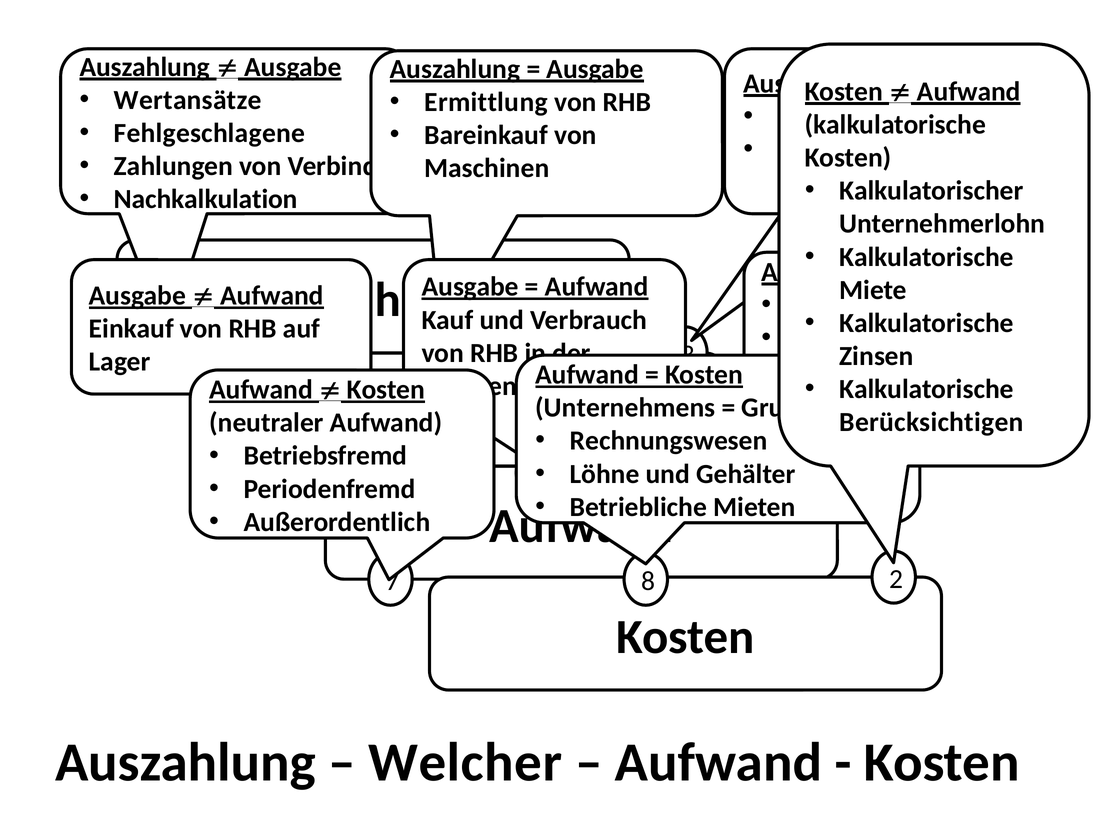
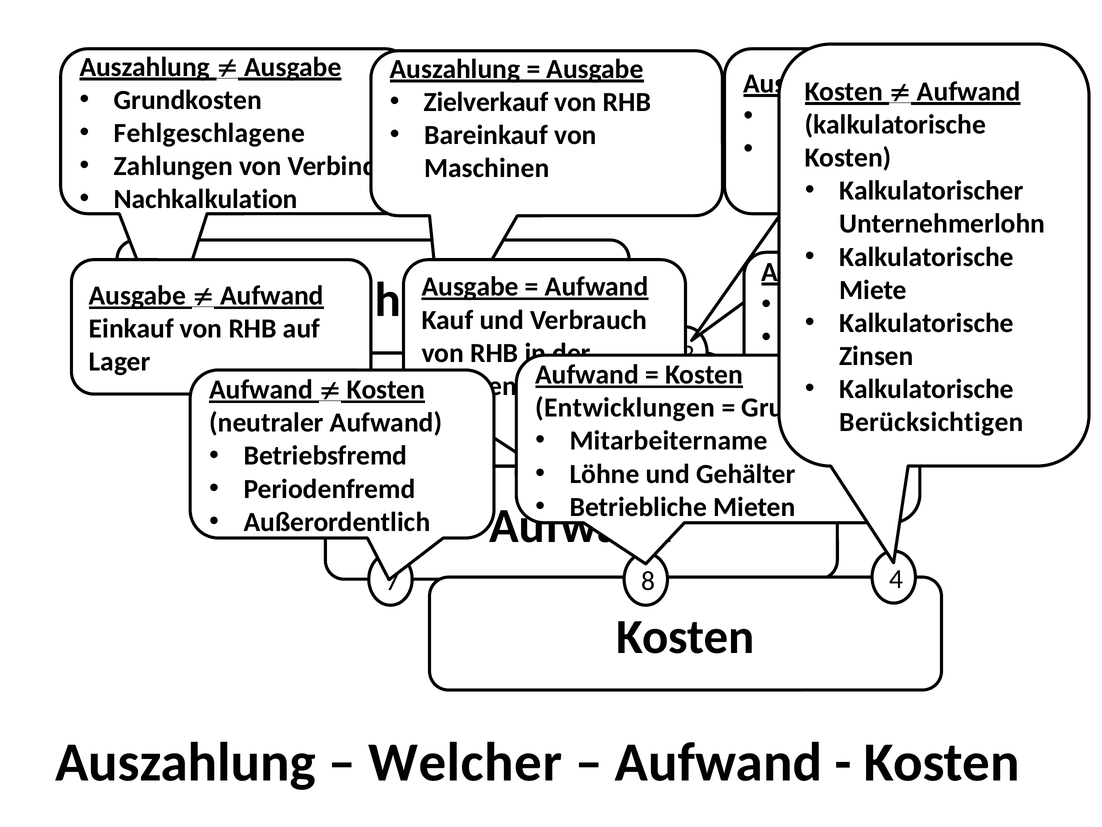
Wertansätze at (188, 100): Wertansätze -> Grundkosten
Ermittlung: Ermittlung -> Zielverkauf
Unternehmens: Unternehmens -> Entwicklungen
Rechnungswesen: Rechnungswesen -> Mitarbeitername
8 2: 2 -> 4
